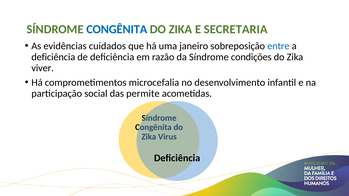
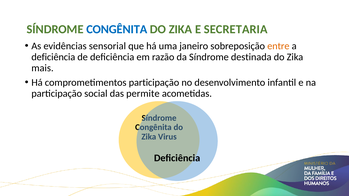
cuidados: cuidados -> sensorial
entre colour: blue -> orange
condições: condições -> destinada
viver: viver -> mais
comprometimentos microcefalia: microcefalia -> participação
